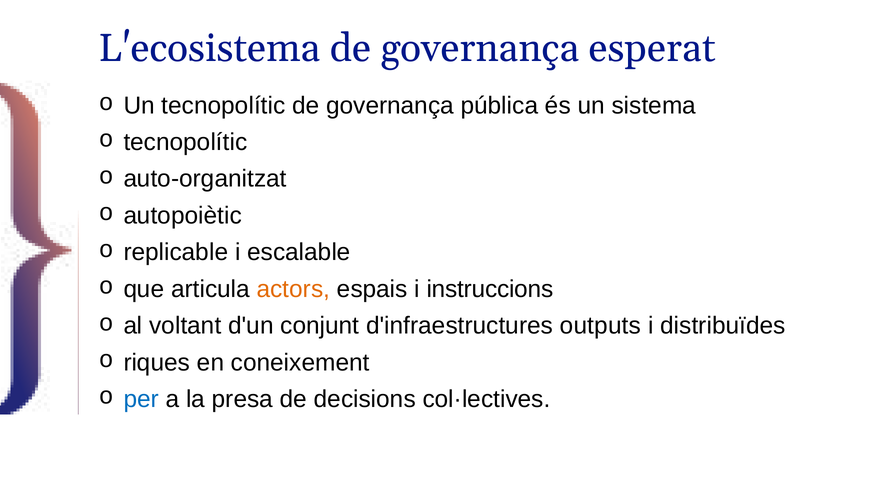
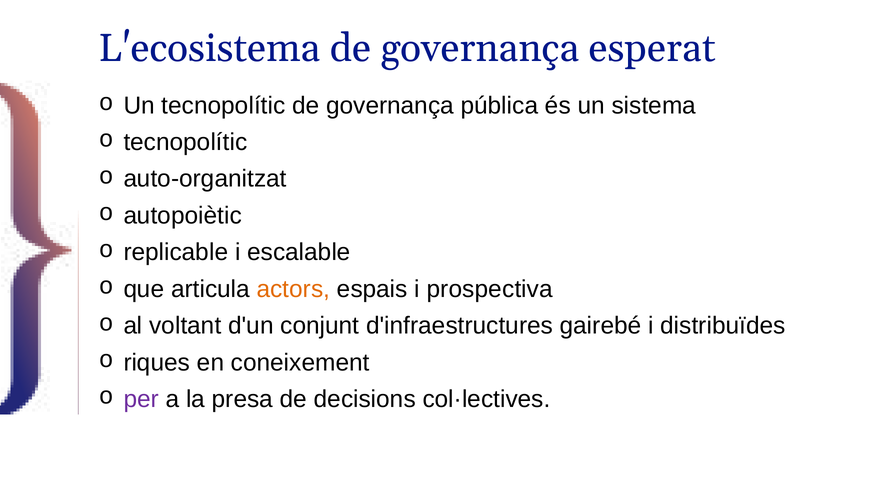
instruccions: instruccions -> prospectiva
outputs: outputs -> gairebé
per colour: blue -> purple
